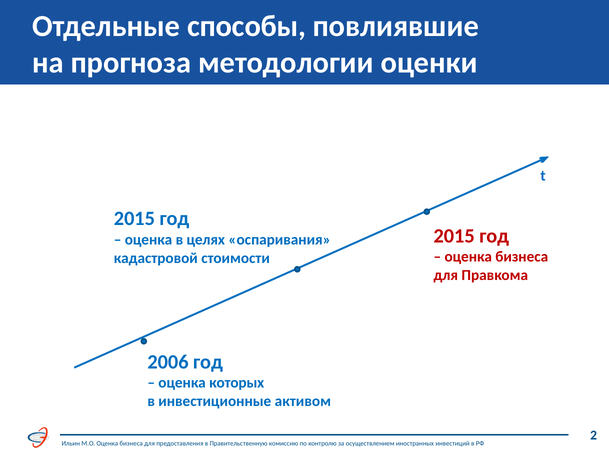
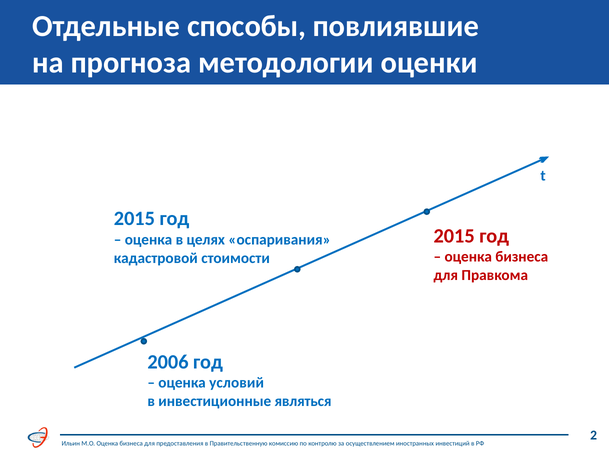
которых: которых -> условий
активом: активом -> являться
